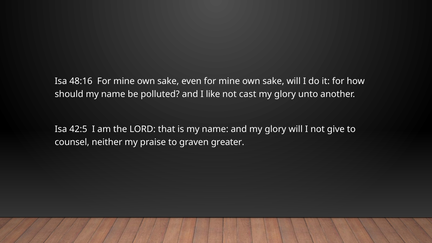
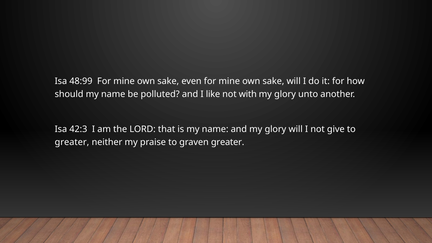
48:16: 48:16 -> 48:99
cast: cast -> with
42:5: 42:5 -> 42:3
counsel at (72, 142): counsel -> greater
